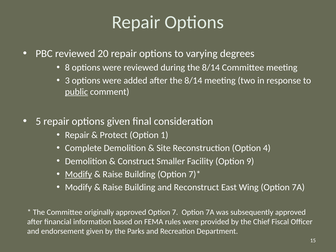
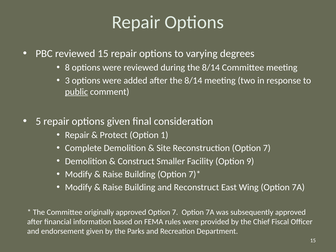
reviewed 20: 20 -> 15
Reconstruction Option 4: 4 -> 7
Modify at (78, 174) underline: present -> none
